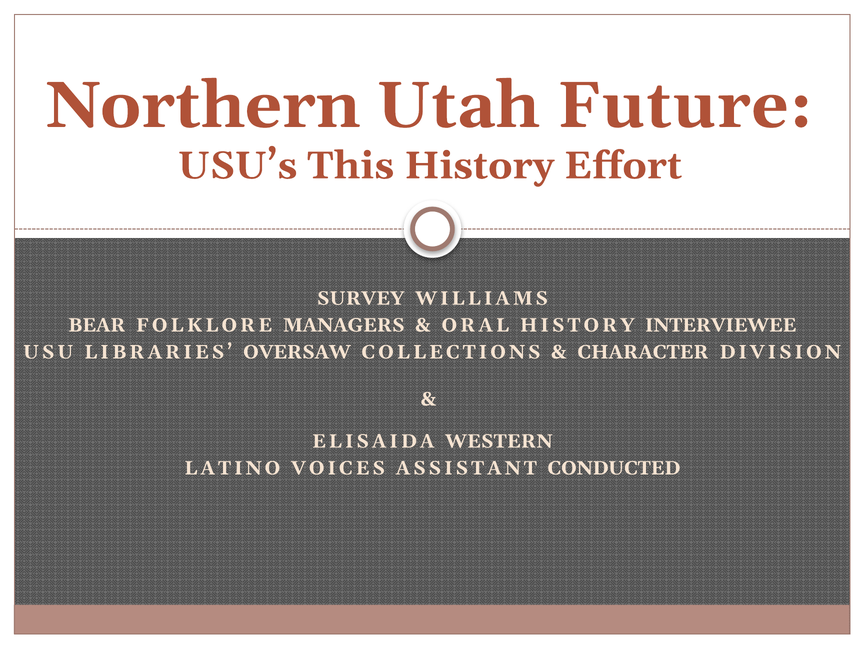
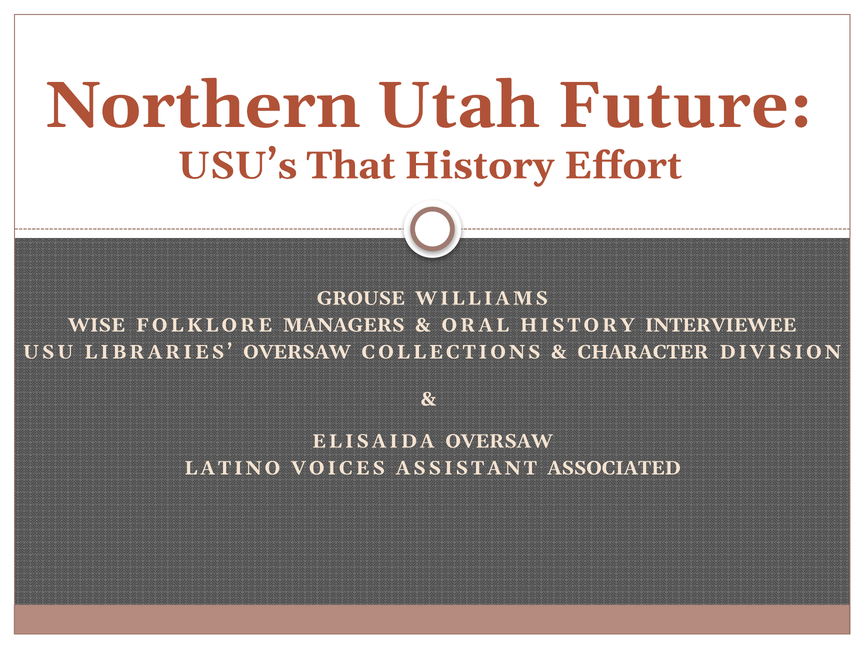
This: This -> That
SURVEY: SURVEY -> GROUSE
BEAR: BEAR -> WISE
ELISAIDA WESTERN: WESTERN -> OVERSAW
CONDUCTED: CONDUCTED -> ASSOCIATED
